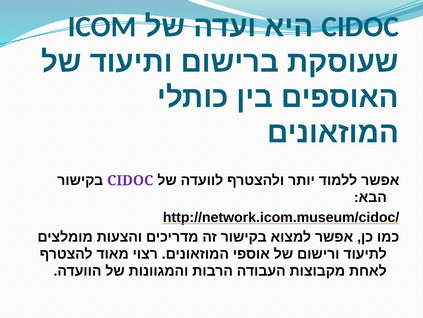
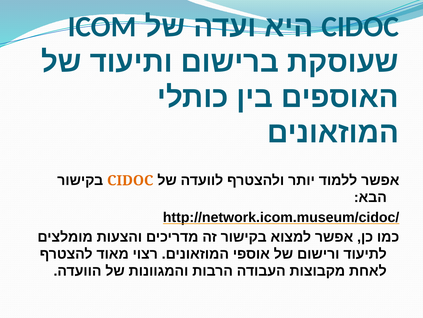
CIDOC at (130, 180) colour: purple -> orange
